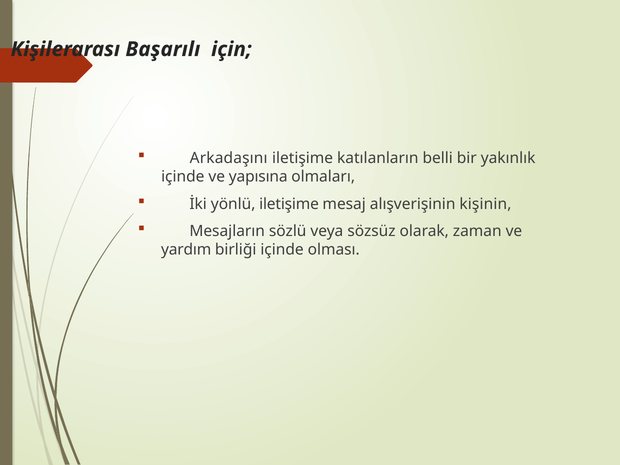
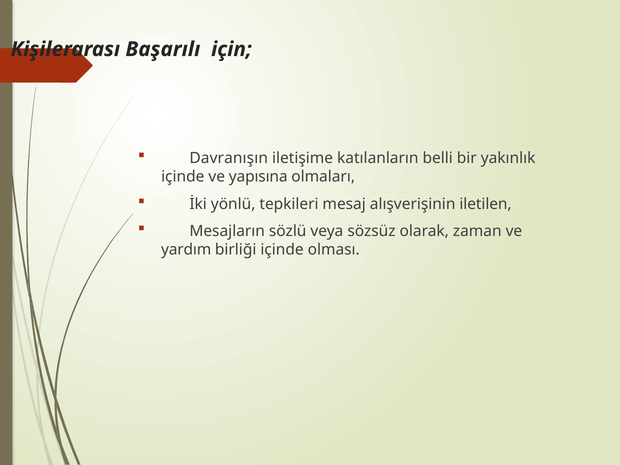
Arkadaşını: Arkadaşını -> Davranışın
yönlü iletişime: iletişime -> tepkileri
kişinin: kişinin -> iletilen
